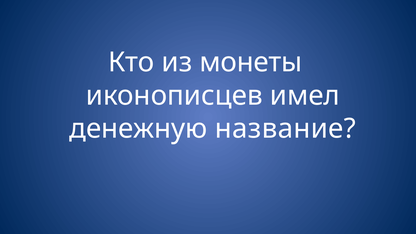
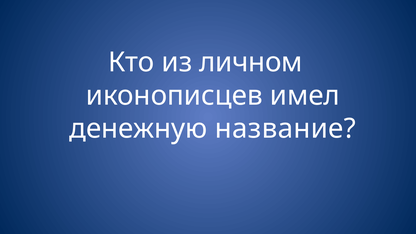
монеты: монеты -> личном
